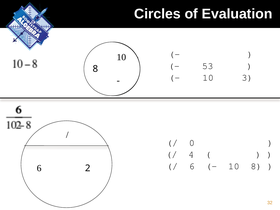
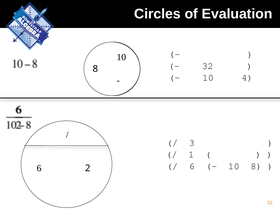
53 at (208, 66): 53 -> 32
3: 3 -> 4
0: 0 -> 3
4: 4 -> 1
